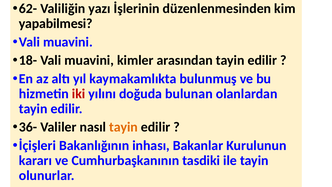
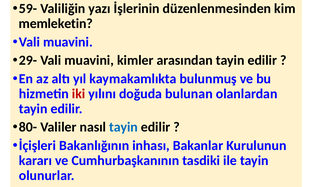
62-: 62- -> 59-
yapabilmesi: yapabilmesi -> memleketin
18-: 18- -> 29-
36-: 36- -> 80-
tayin at (124, 127) colour: orange -> blue
